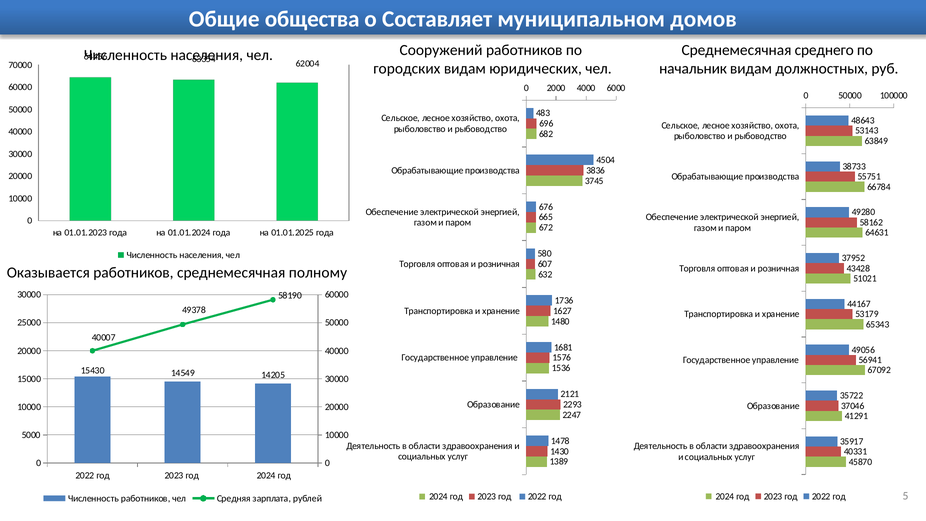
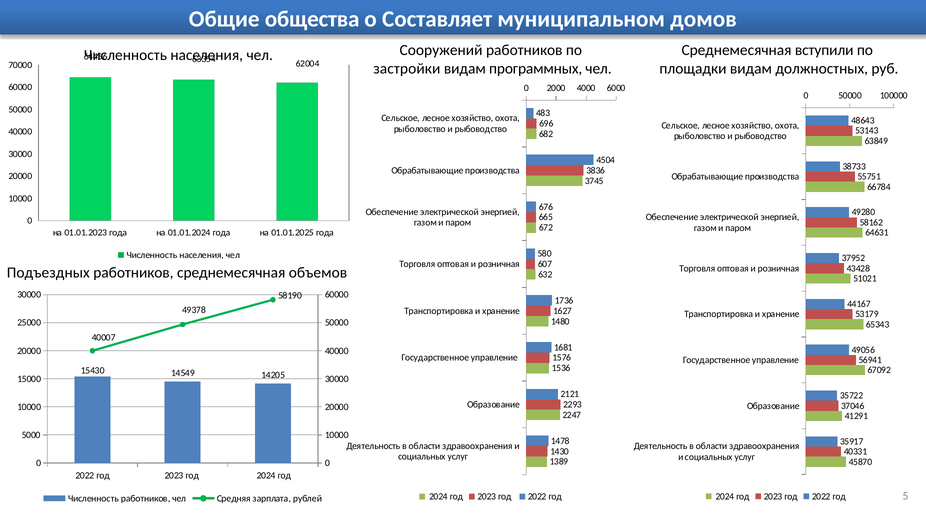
среднего: среднего -> вступили
городских: городских -> застройки
юридических: юридических -> программных
начальник: начальник -> площадки
Оказывается: Оказывается -> Подъездных
полному: полному -> объемов
